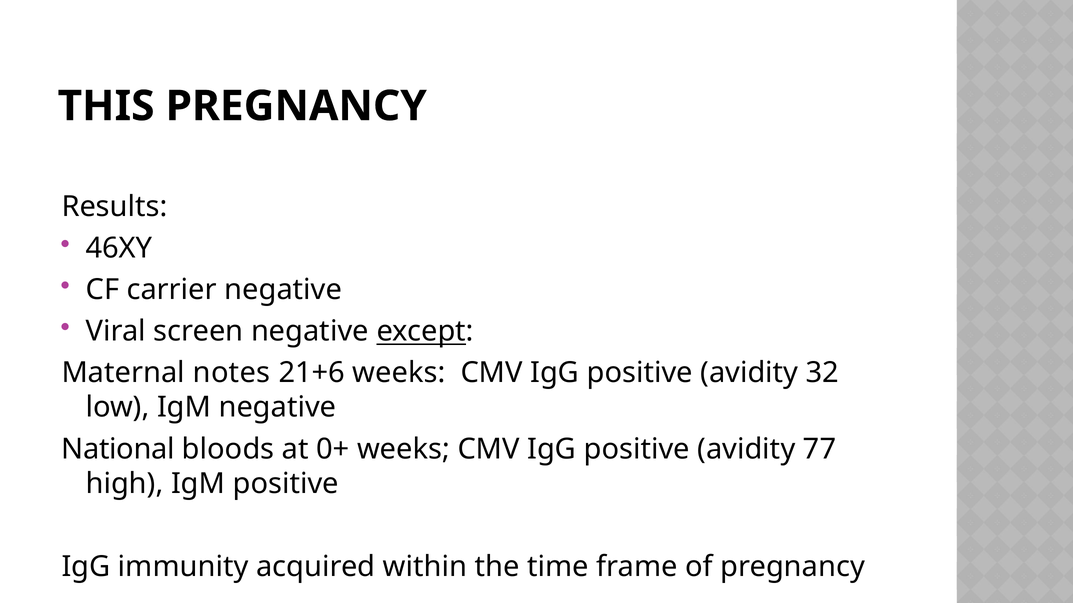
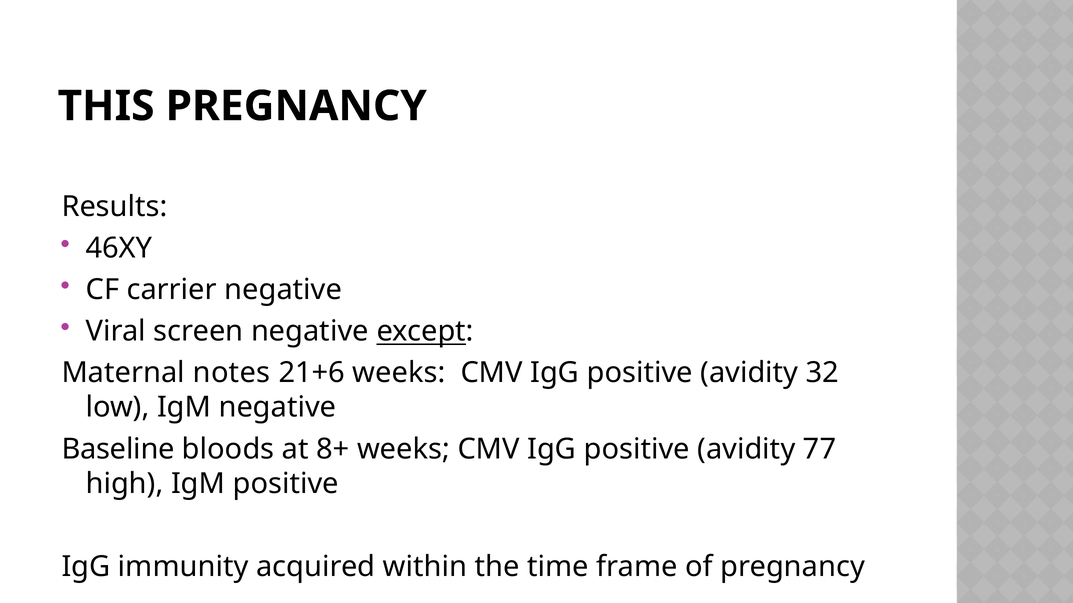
National: National -> Baseline
0+: 0+ -> 8+
